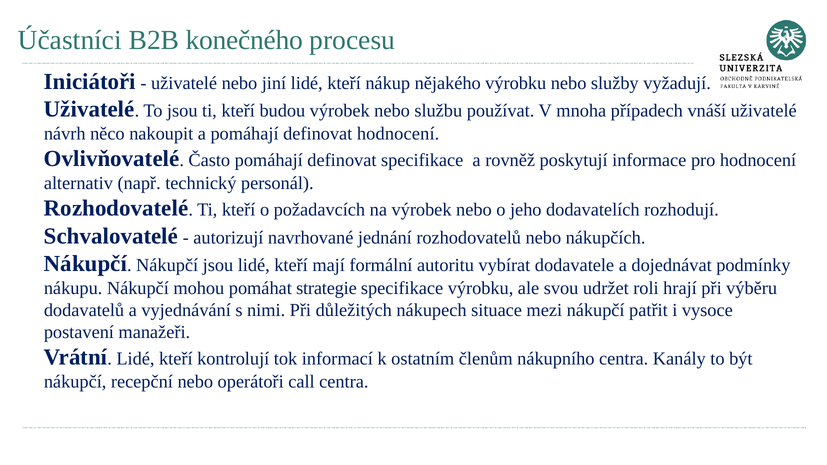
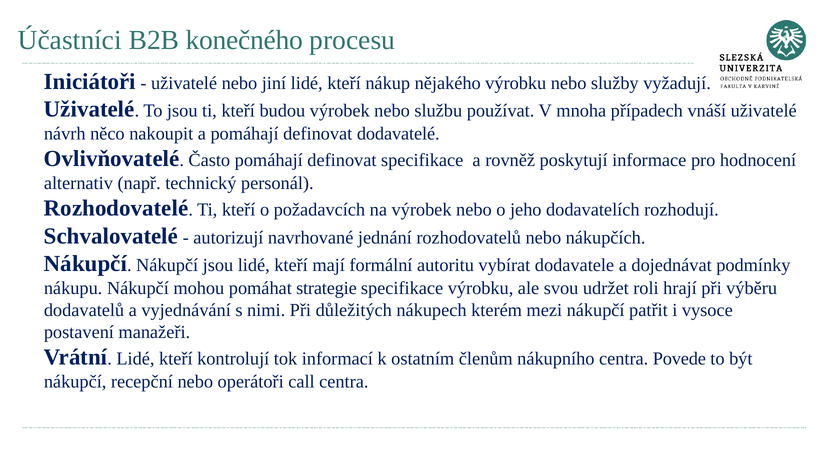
definovat hodnocení: hodnocení -> dodavatelé
situace: situace -> kterém
Kanály: Kanály -> Povede
